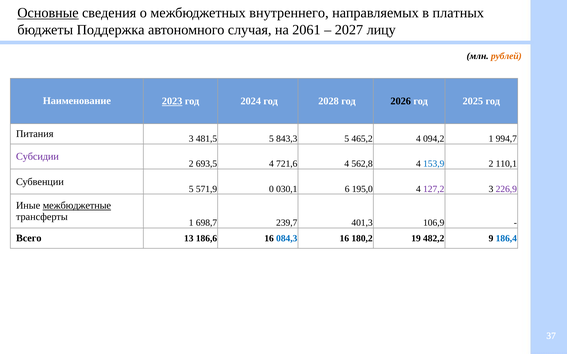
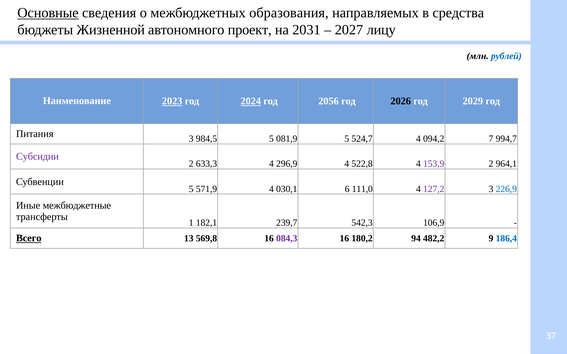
внутреннего: внутреннего -> образования
платных: платных -> средства
Поддержка: Поддержка -> Жизненной
случая: случая -> проект
2061: 2061 -> 2031
рублей colour: orange -> blue
2024 underline: none -> present
2028: 2028 -> 2056
2025: 2025 -> 2029
481,5: 481,5 -> 984,5
843,3: 843,3 -> 081,9
465,2: 465,2 -> 524,7
094,2 1: 1 -> 7
693,5: 693,5 -> 633,3
721,6: 721,6 -> 296,9
562,8: 562,8 -> 522,8
153,9 colour: blue -> purple
110,1: 110,1 -> 964,1
571,9 0: 0 -> 4
195,0: 195,0 -> 111,0
226,9 colour: purple -> blue
межбюджетные underline: present -> none
698,7: 698,7 -> 182,1
401,3: 401,3 -> 542,3
Всего underline: none -> present
186,6: 186,6 -> 569,8
084,3 colour: blue -> purple
19: 19 -> 94
